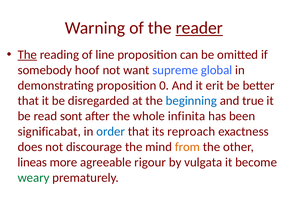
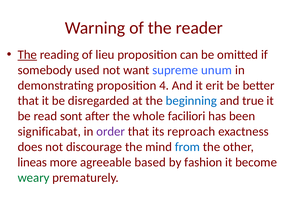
reader underline: present -> none
line: line -> lieu
hoof: hoof -> used
global: global -> unum
0: 0 -> 4
infinita: infinita -> faciliori
order colour: blue -> purple
from colour: orange -> blue
rigour: rigour -> based
vulgata: vulgata -> fashion
